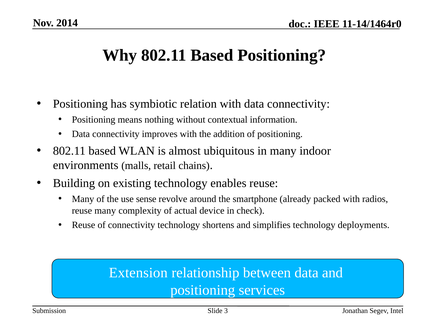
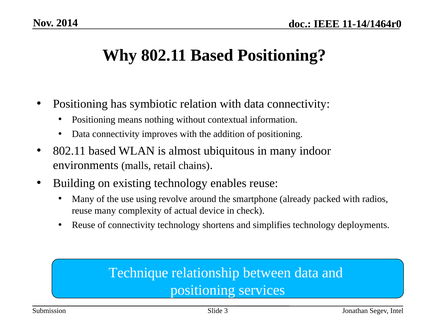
sense: sense -> using
Extension: Extension -> Technique
